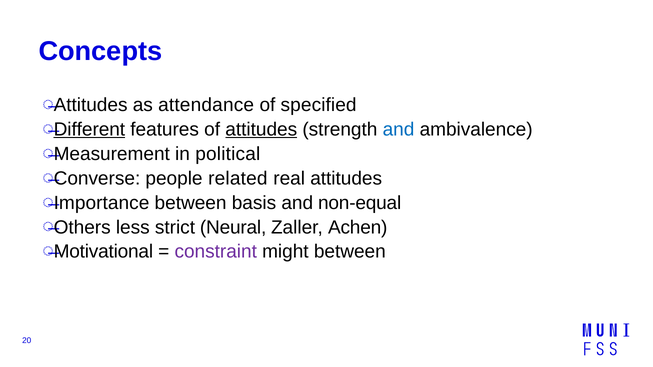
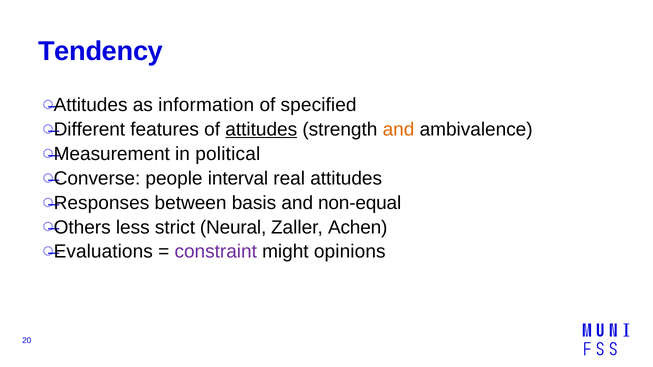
Concepts: Concepts -> Tendency
attendance: attendance -> information
Different underline: present -> none
and at (398, 129) colour: blue -> orange
related: related -> interval
Importance: Importance -> Responses
Motivational: Motivational -> Evaluations
might between: between -> opinions
